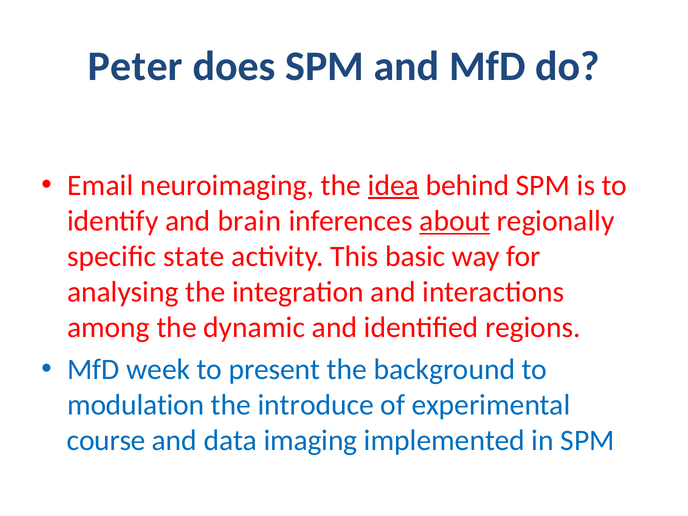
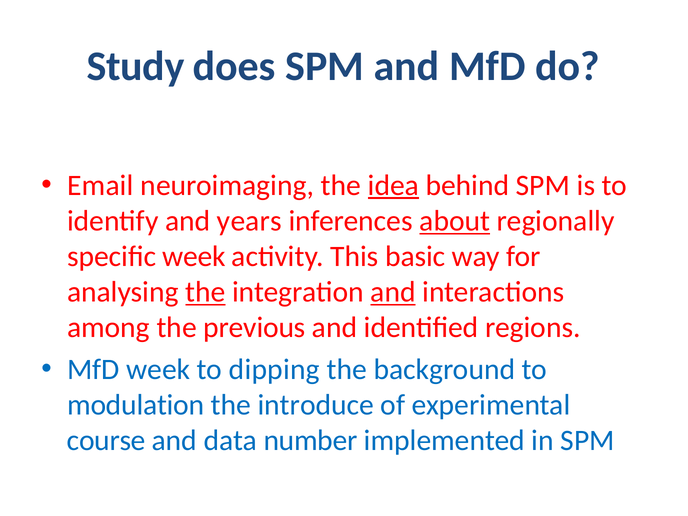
Peter: Peter -> Study
brain: brain -> years
specific state: state -> week
the at (205, 292) underline: none -> present
and at (393, 292) underline: none -> present
dynamic: dynamic -> previous
present: present -> dipping
imaging: imaging -> number
